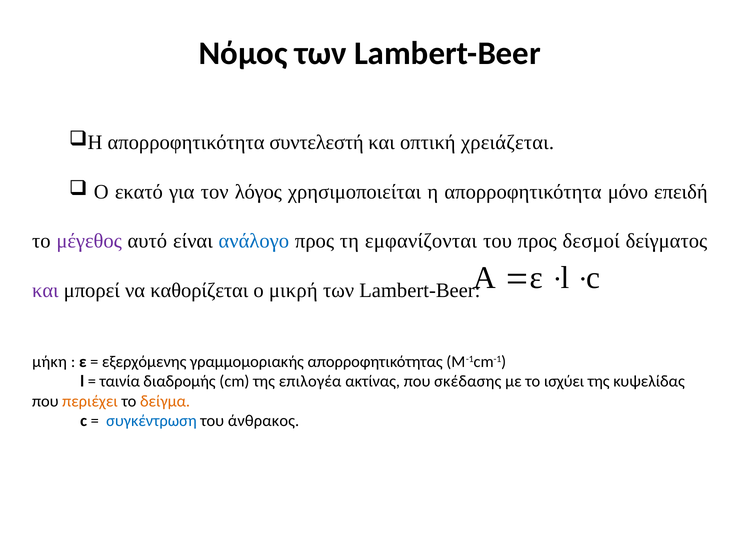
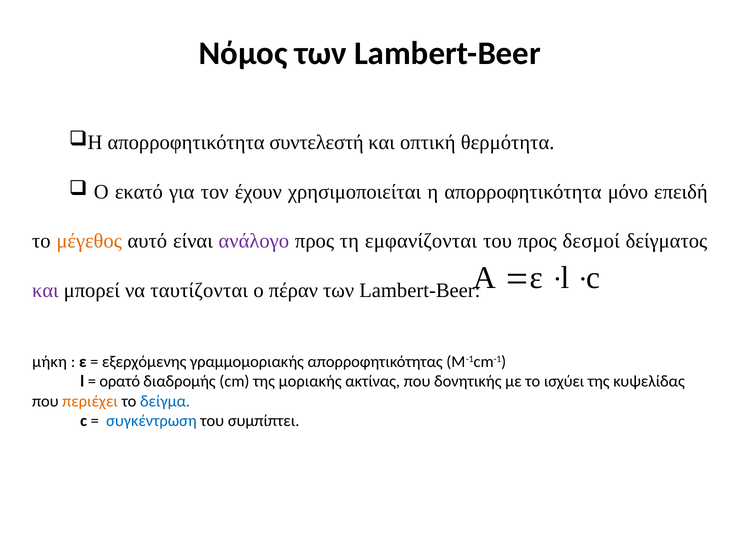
χρειάζεται: χρειάζεται -> θερμότητα
λόγος: λόγος -> έχουν
μέγεθος colour: purple -> orange
ανάλογο colour: blue -> purple
καθορίζεται: καθορίζεται -> ταυτίζονται
μικρή: μικρή -> πέραν
ταινία: ταινία -> ορατό
επιλογέα: επιλογέα -> μοριακής
σκέδασης: σκέδασης -> δονητικής
δείγμα colour: orange -> blue
άνθρακος: άνθρακος -> συμπίπτει
